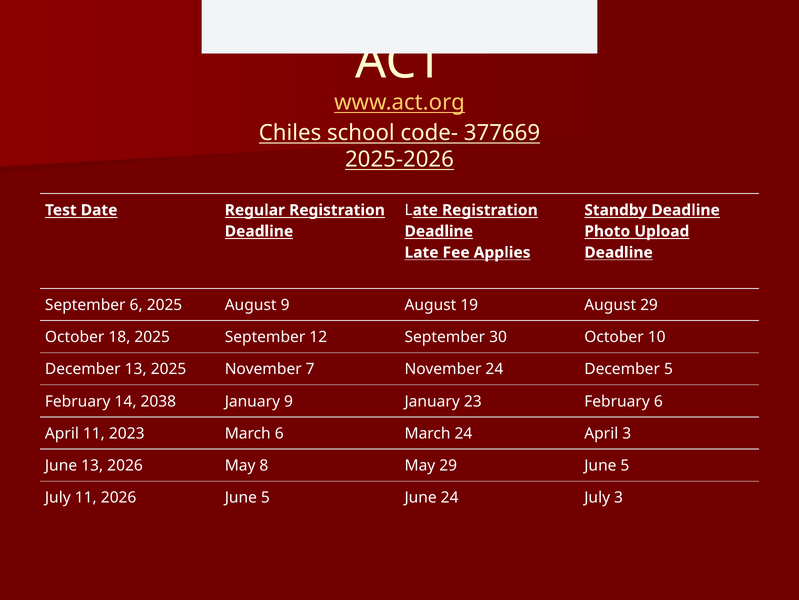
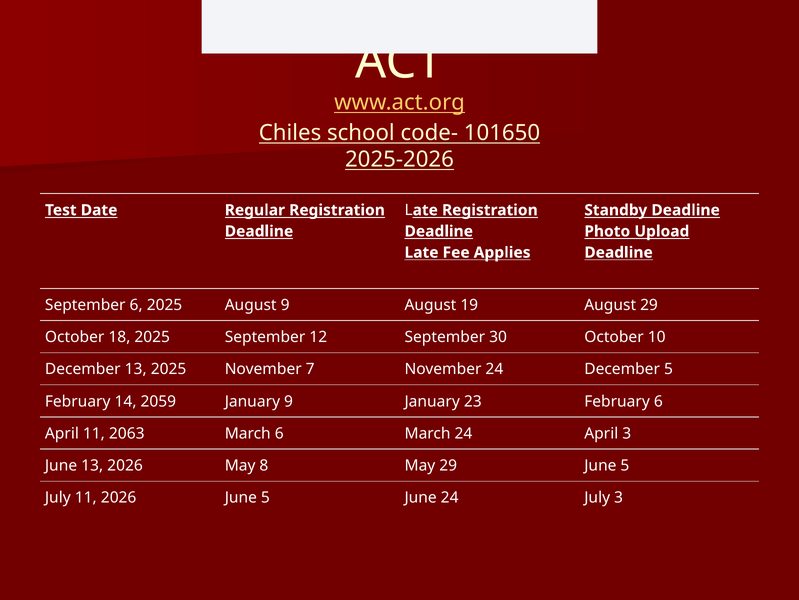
377669: 377669 -> 101650
2038: 2038 -> 2059
2023: 2023 -> 2063
